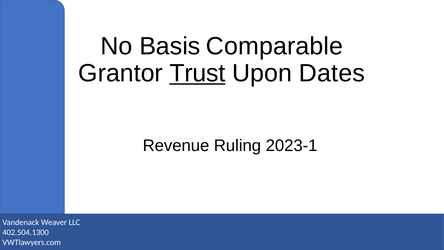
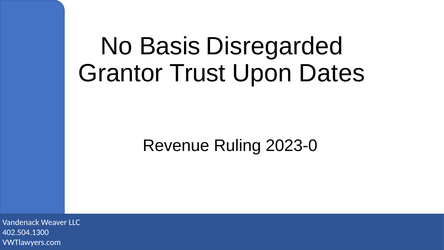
Comparable: Comparable -> Disregarded
Trust underline: present -> none
2023-1: 2023-1 -> 2023-0
